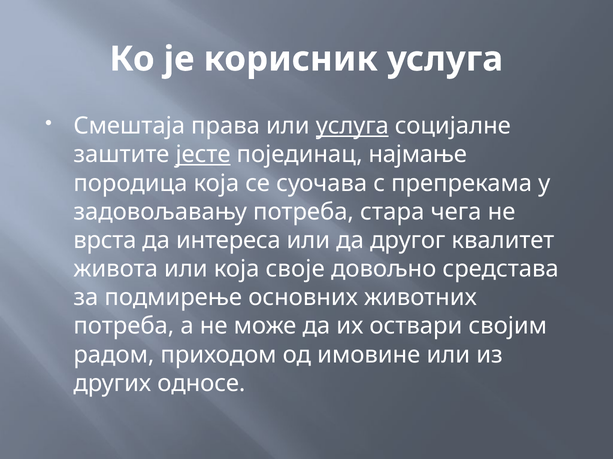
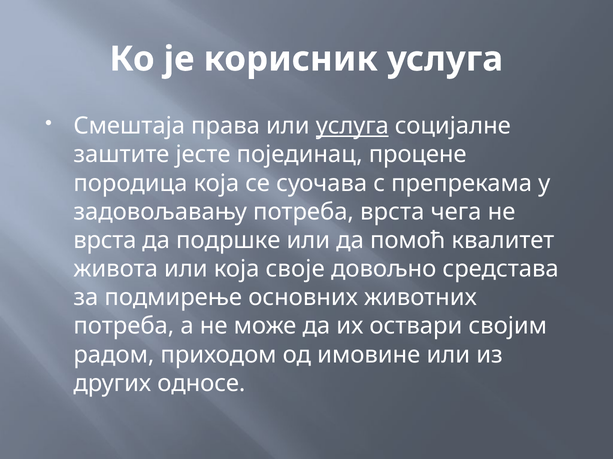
јесте underline: present -> none
најмање: најмање -> процене
потреба стара: стара -> врста
интереса: интереса -> подршке
другог: другог -> помоћ
